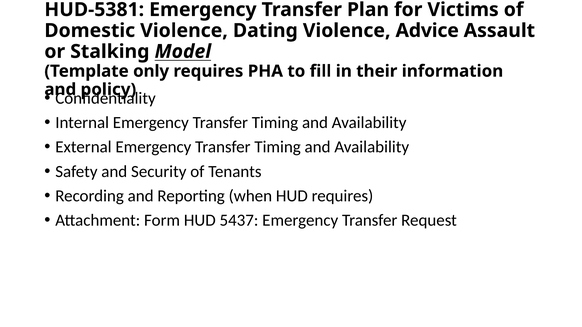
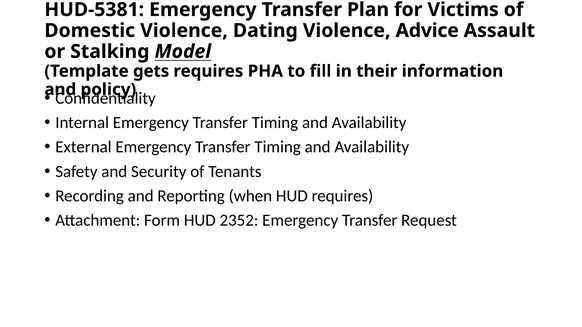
only: only -> gets
5437: 5437 -> 2352
